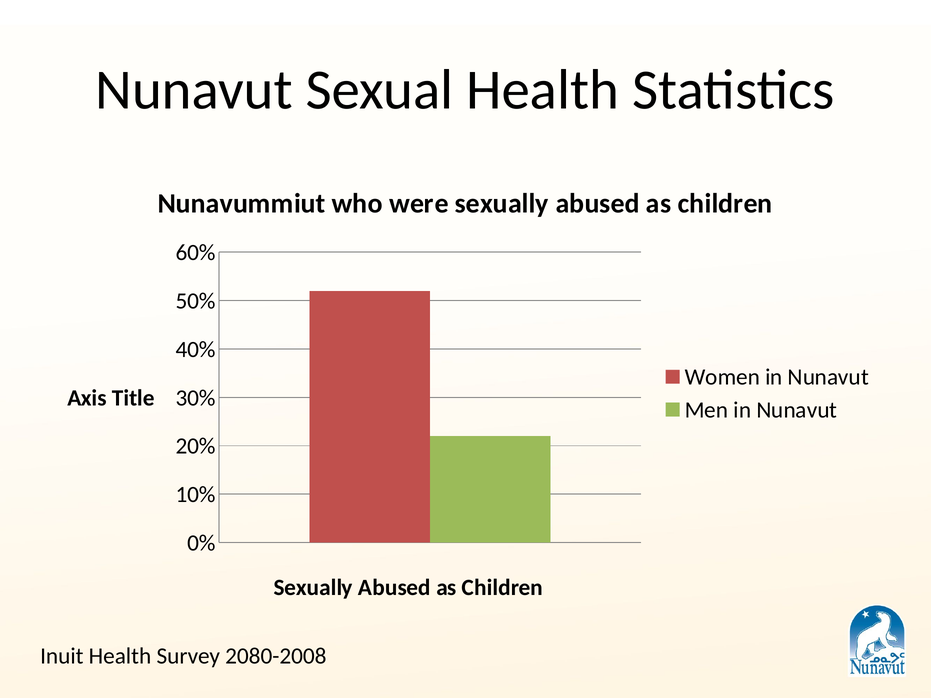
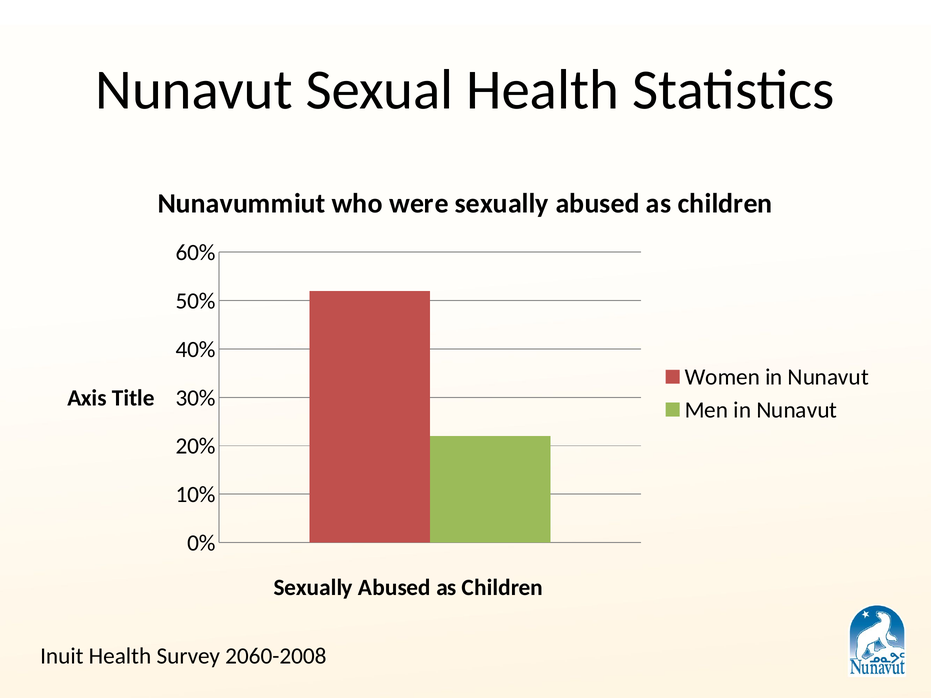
2080-2008: 2080-2008 -> 2060-2008
